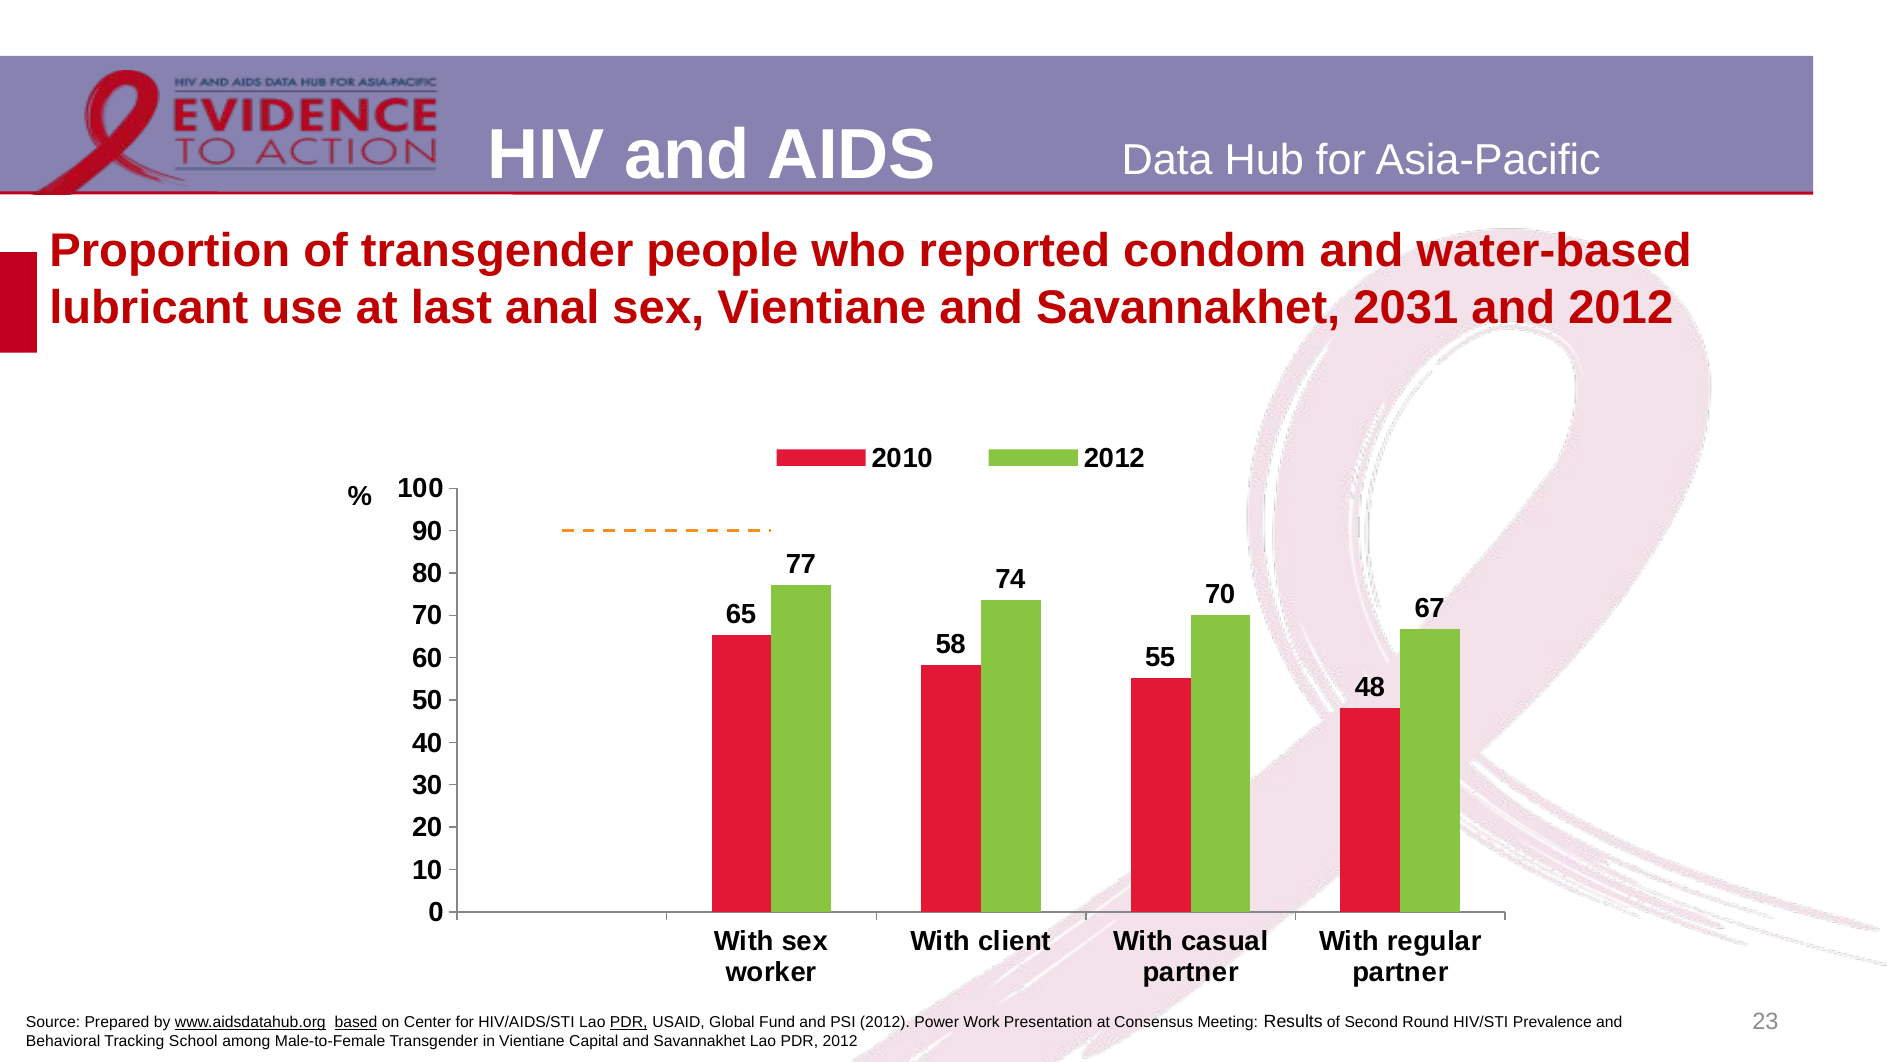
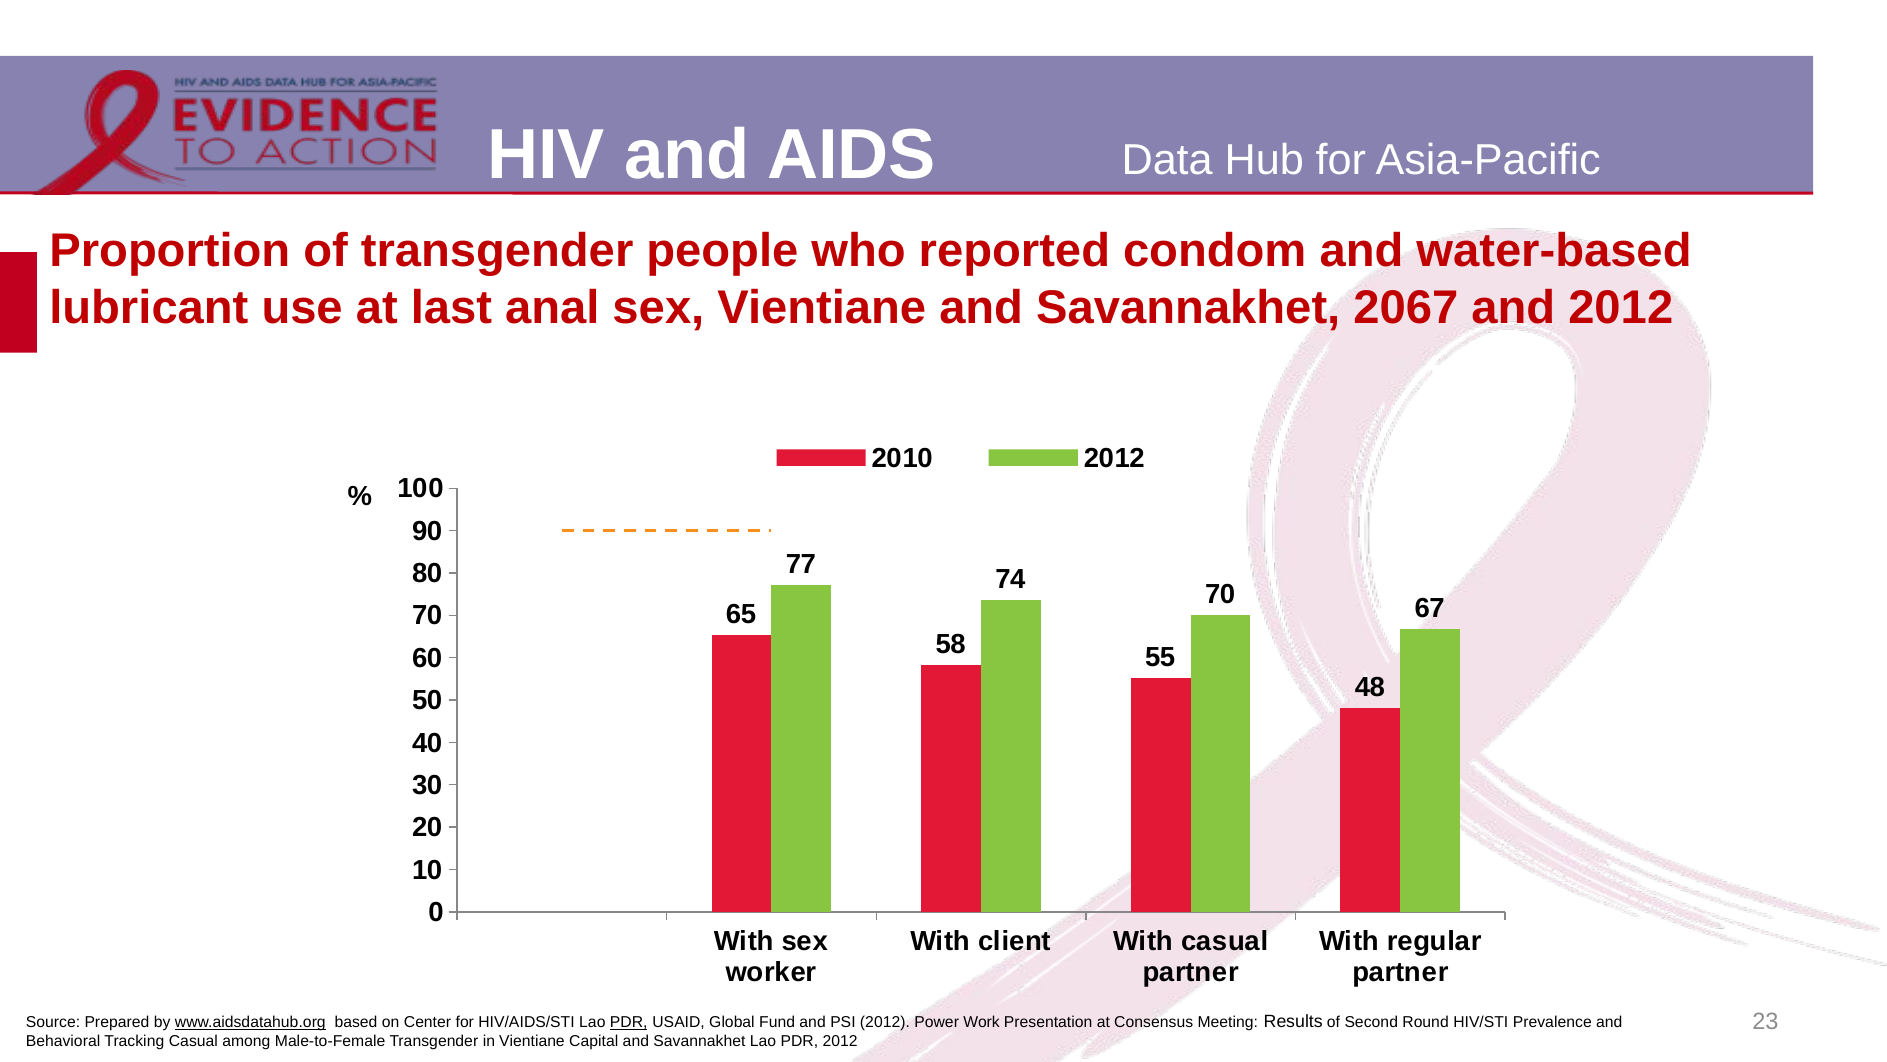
2031: 2031 -> 2067
based underline: present -> none
Tracking School: School -> Casual
